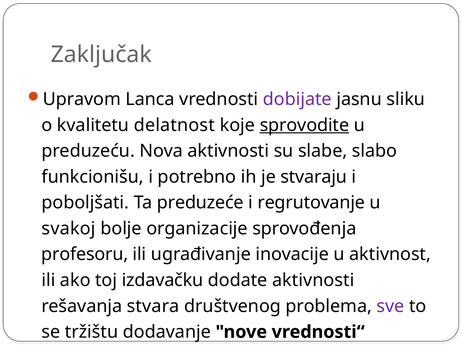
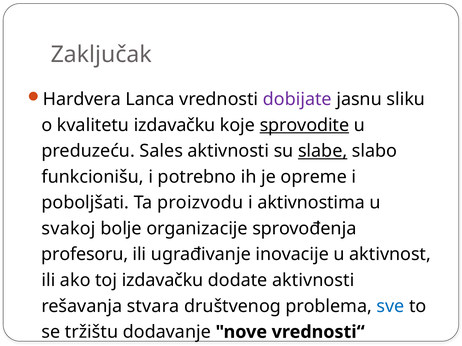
Upravom: Upravom -> Hardvera
kvalitetu delatnost: delatnost -> izdavačku
Nova: Nova -> Sales
slabe underline: none -> present
stvaraju: stvaraju -> opreme
preduzeće: preduzeće -> proizvodu
i regrutovanje: regrutovanje -> aktivnostima
sve colour: purple -> blue
